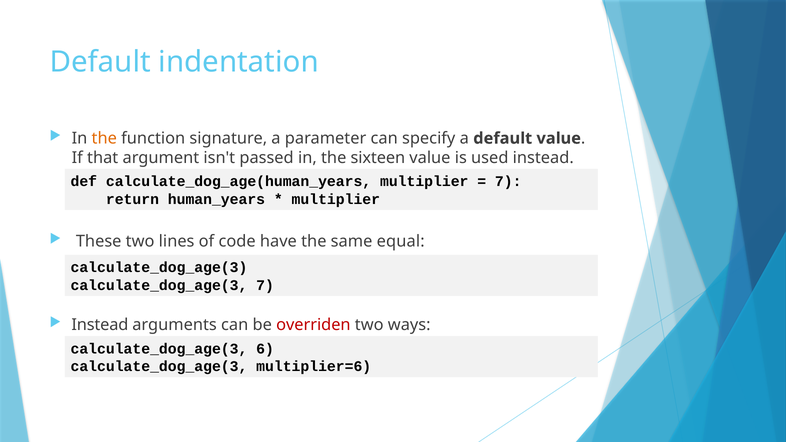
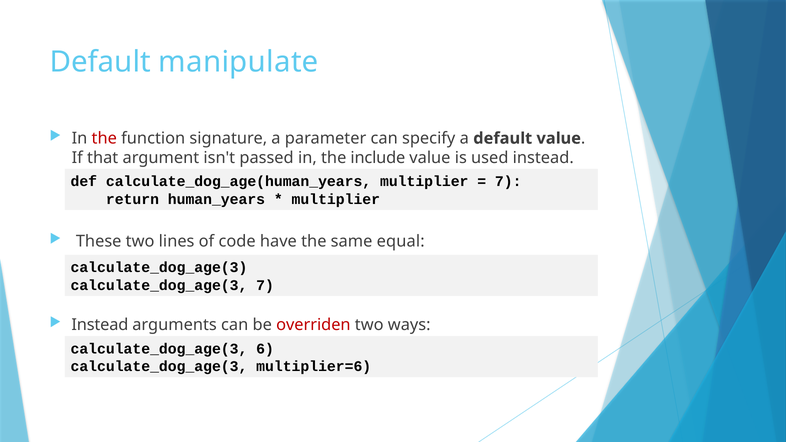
indentation: indentation -> manipulate
the at (104, 138) colour: orange -> red
sixteen: sixteen -> include
